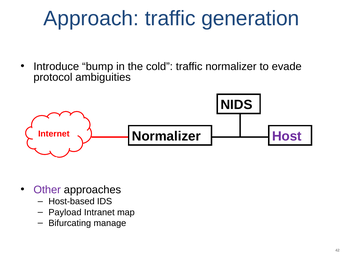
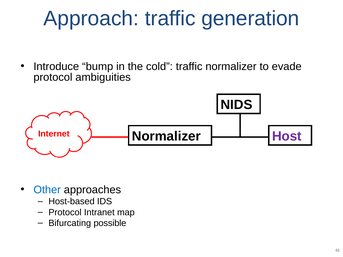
Other colour: purple -> blue
Payload at (65, 213): Payload -> Protocol
manage: manage -> possible
